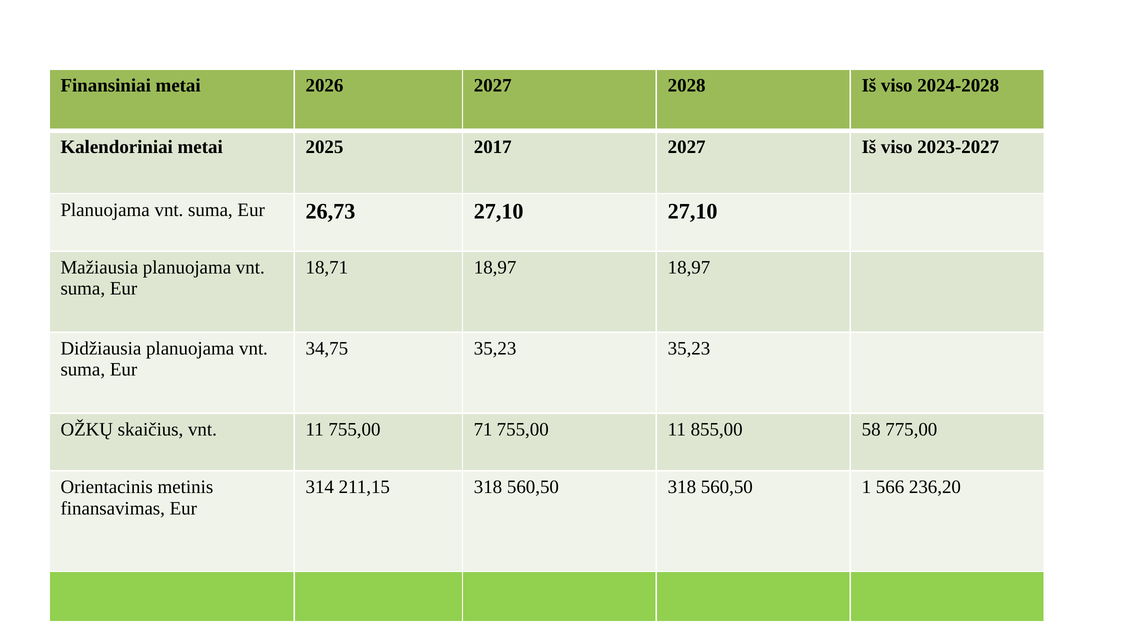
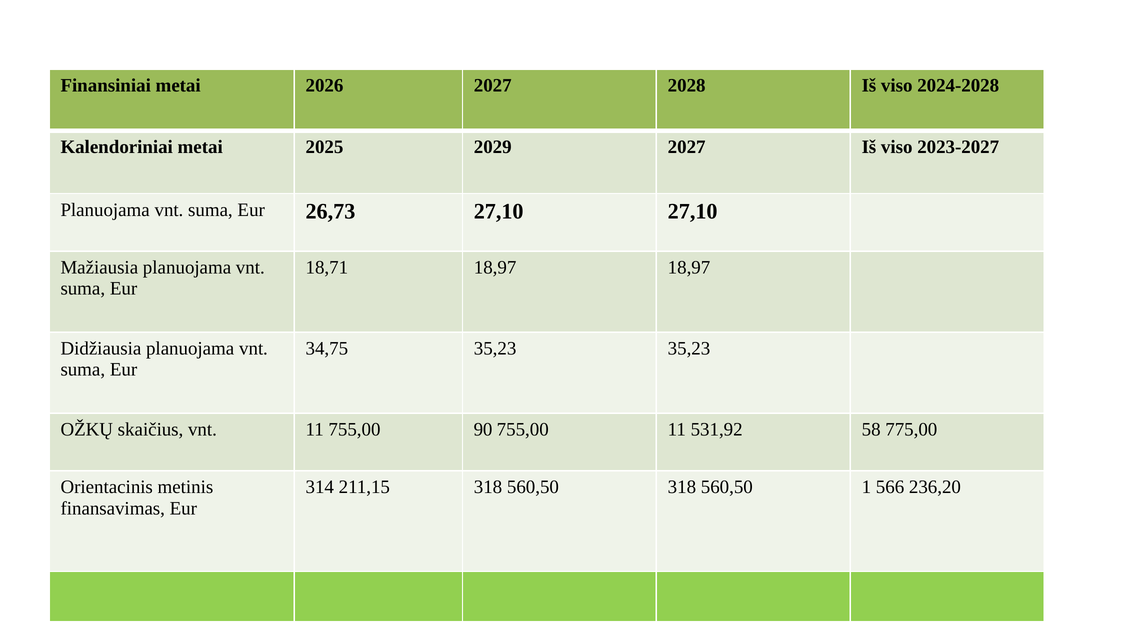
2017: 2017 -> 2029
71: 71 -> 90
855,00: 855,00 -> 531,92
